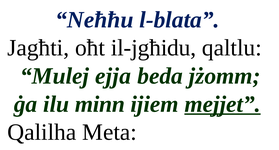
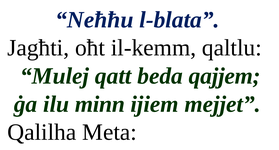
il-jgħidu: il-jgħidu -> il-kemm
ejja: ejja -> qatt
jżomm: jżomm -> qajjem
mejjet underline: present -> none
